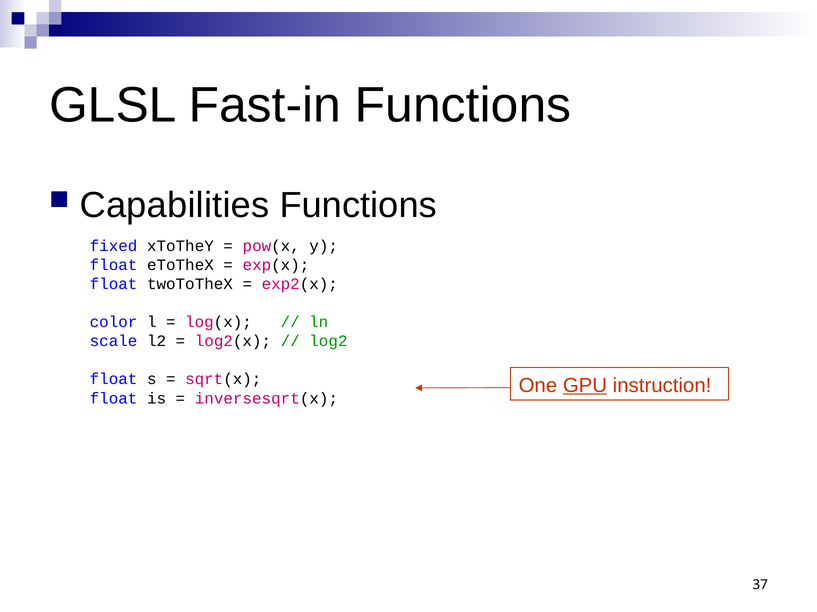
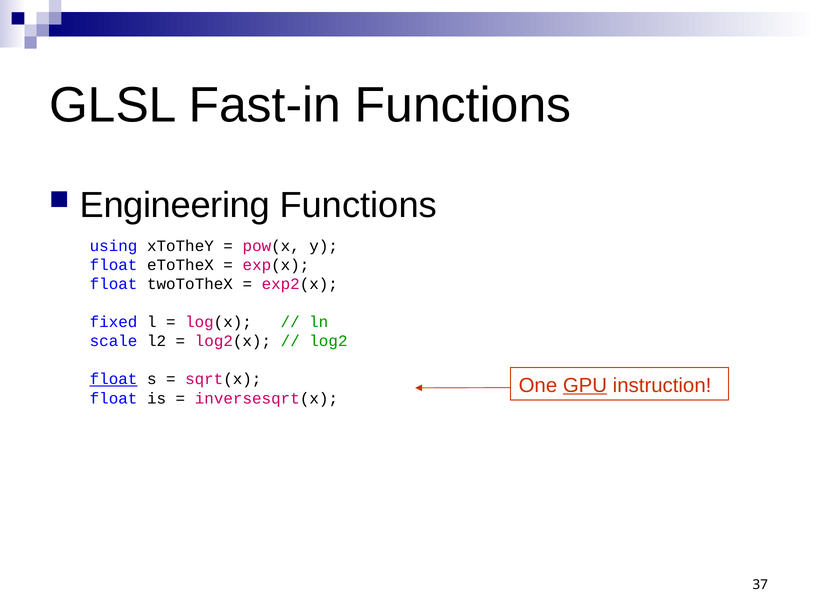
Capabilities: Capabilities -> Engineering
fixed: fixed -> using
color: color -> fixed
float at (114, 380) underline: none -> present
